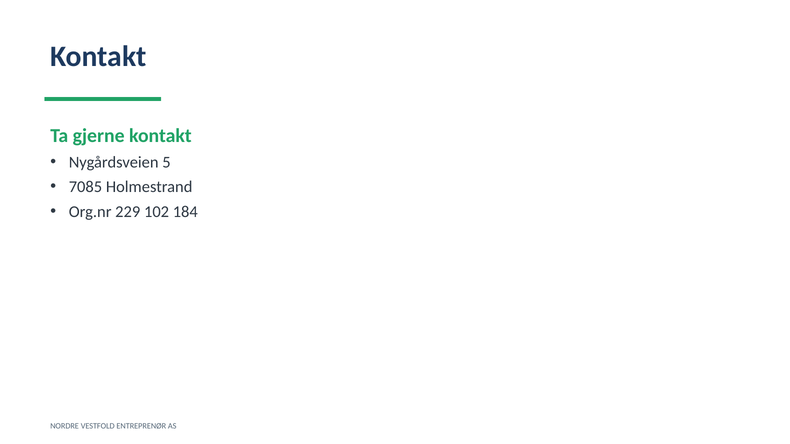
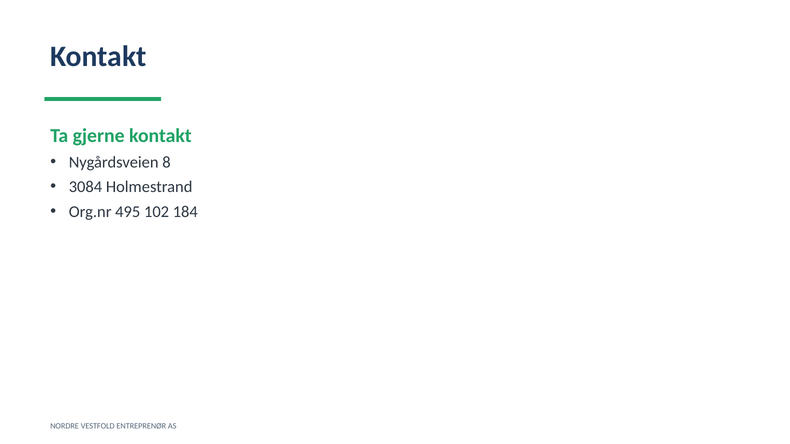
5: 5 -> 8
7085: 7085 -> 3084
229: 229 -> 495
